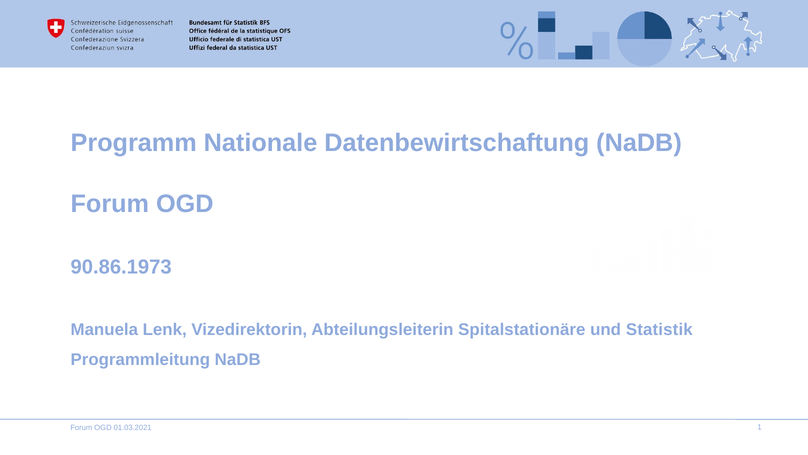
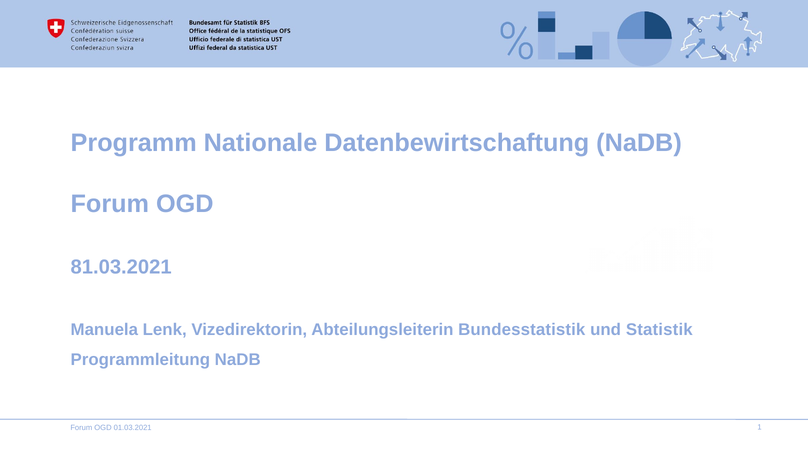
90.86.1973: 90.86.1973 -> 81.03.2021
Spitalstationäre: Spitalstationäre -> Bundesstatistik
